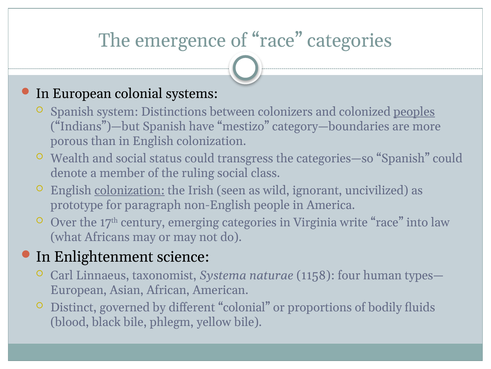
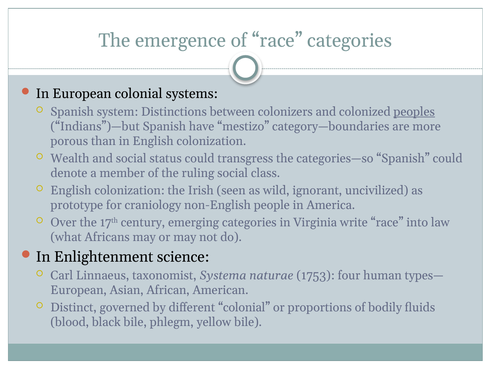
colonization at (130, 190) underline: present -> none
paragraph: paragraph -> craniology
1158: 1158 -> 1753
